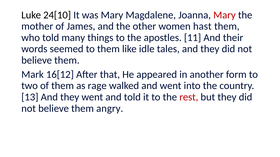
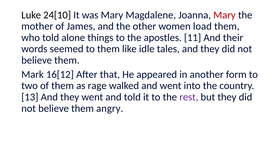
hast: hast -> load
many: many -> alone
rest colour: red -> purple
